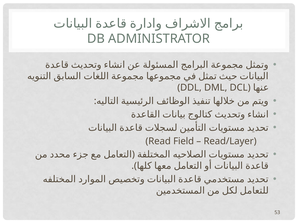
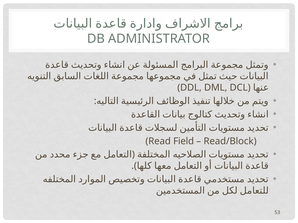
Read/Layer: Read/Layer -> Read/Block
